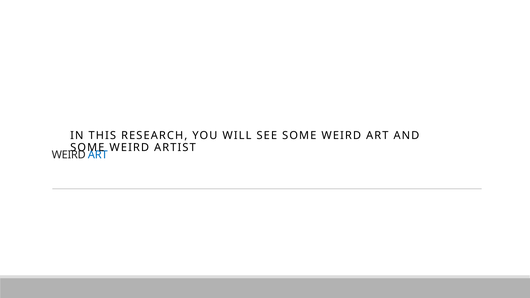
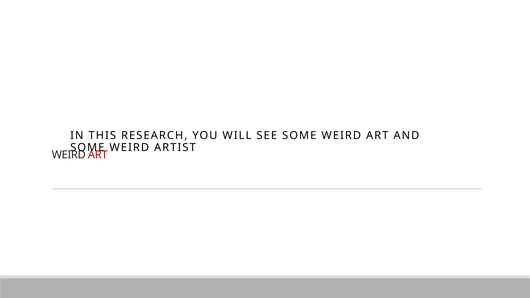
ART at (98, 155) colour: blue -> red
